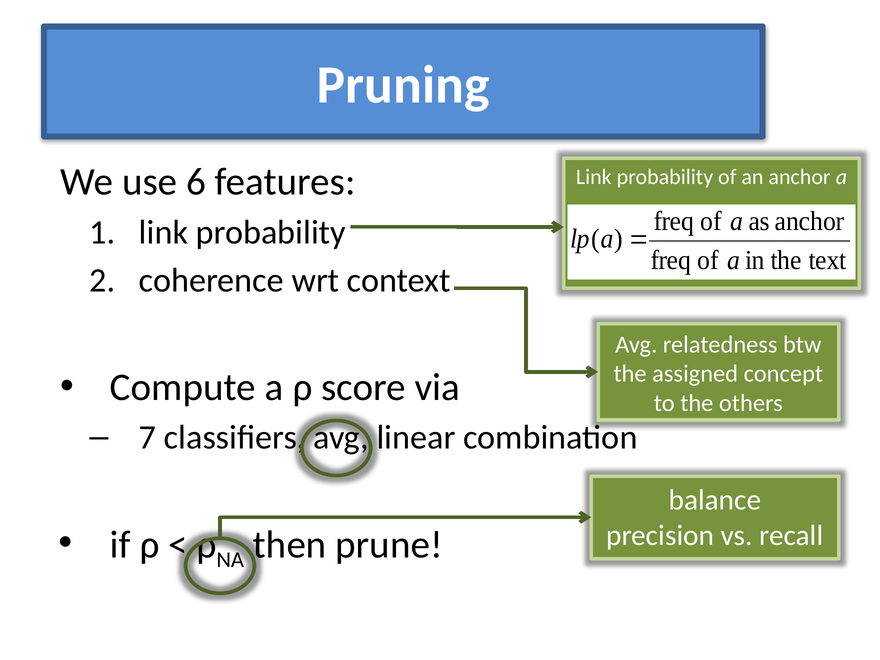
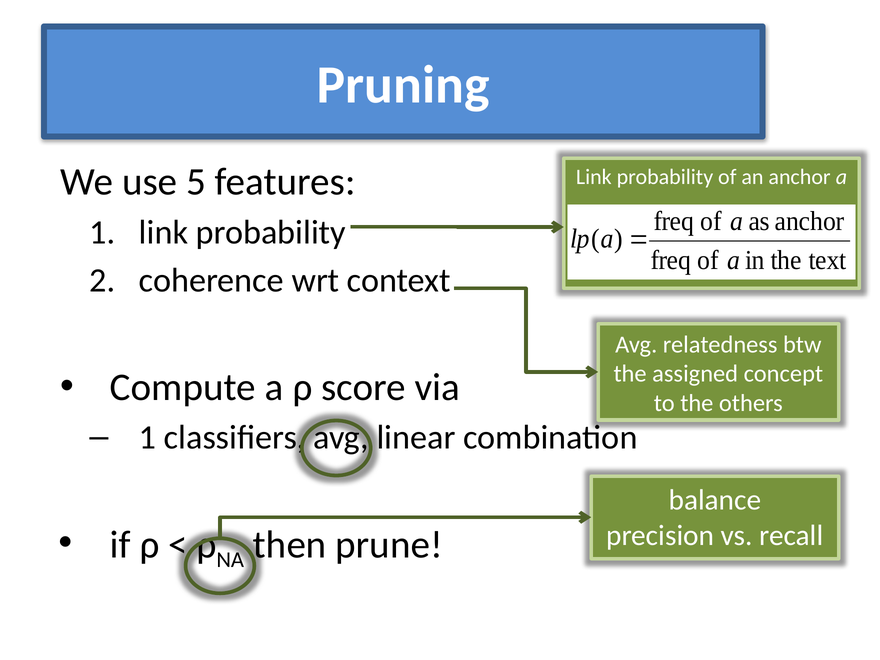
6: 6 -> 5
7 at (148, 438): 7 -> 1
